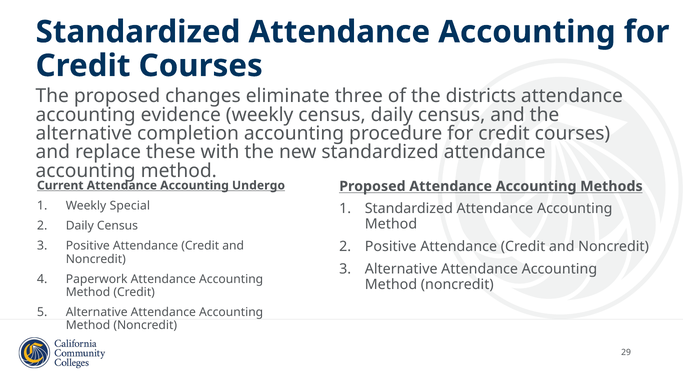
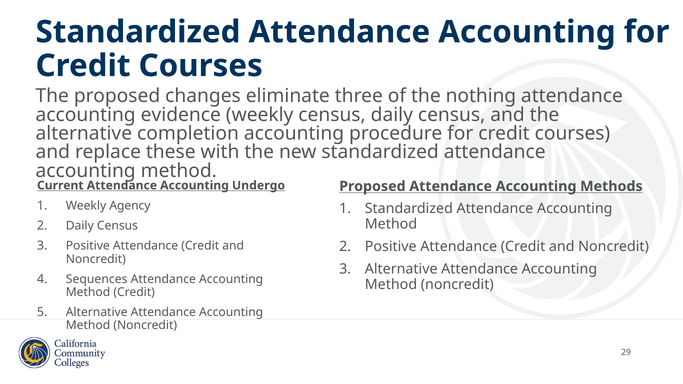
districts: districts -> nothing
Special: Special -> Agency
Paperwork: Paperwork -> Sequences
